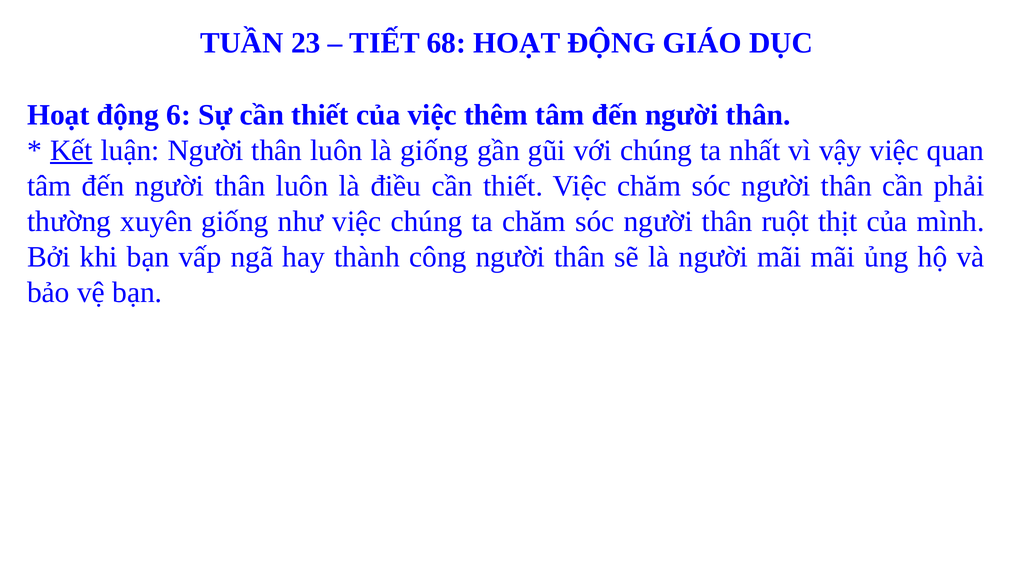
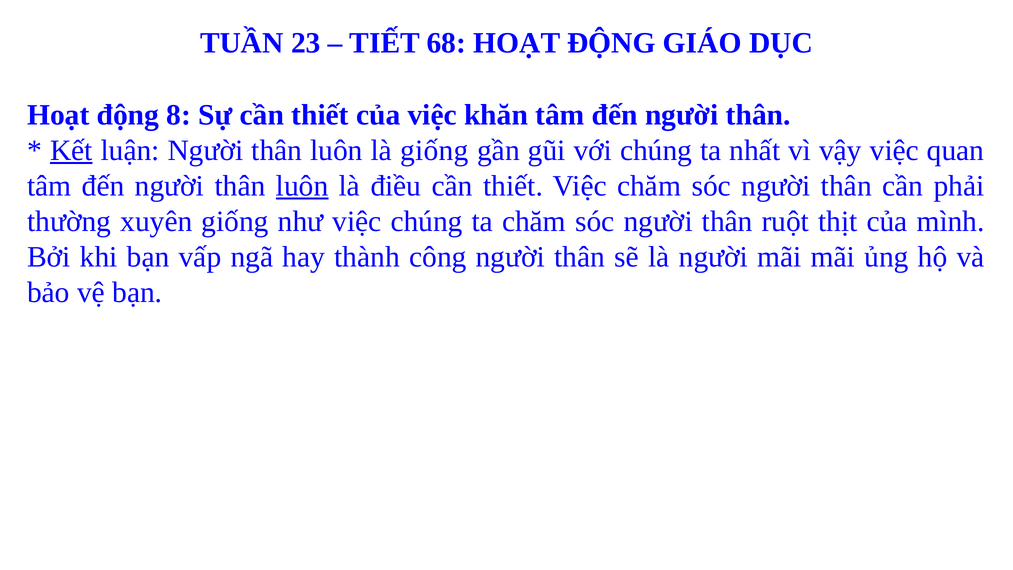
6: 6 -> 8
thêm: thêm -> khăn
luôn at (302, 186) underline: none -> present
